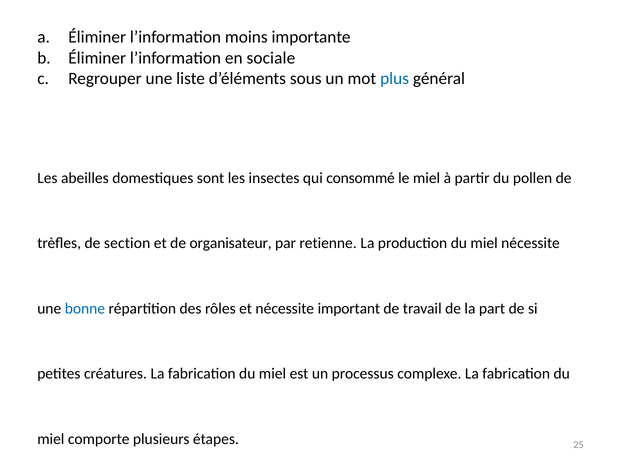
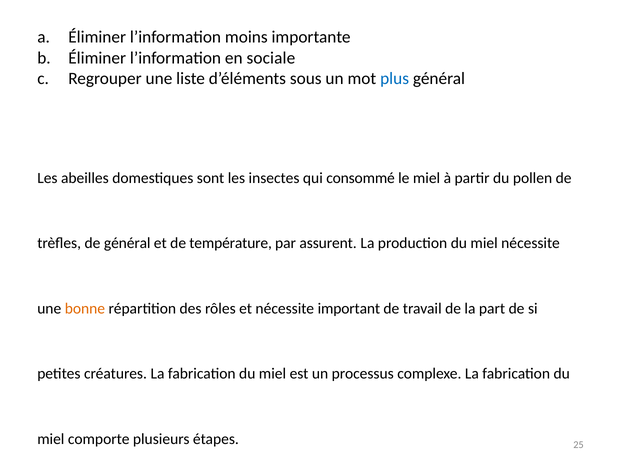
de section: section -> général
organisateur: organisateur -> température
retienne: retienne -> assurent
bonne colour: blue -> orange
